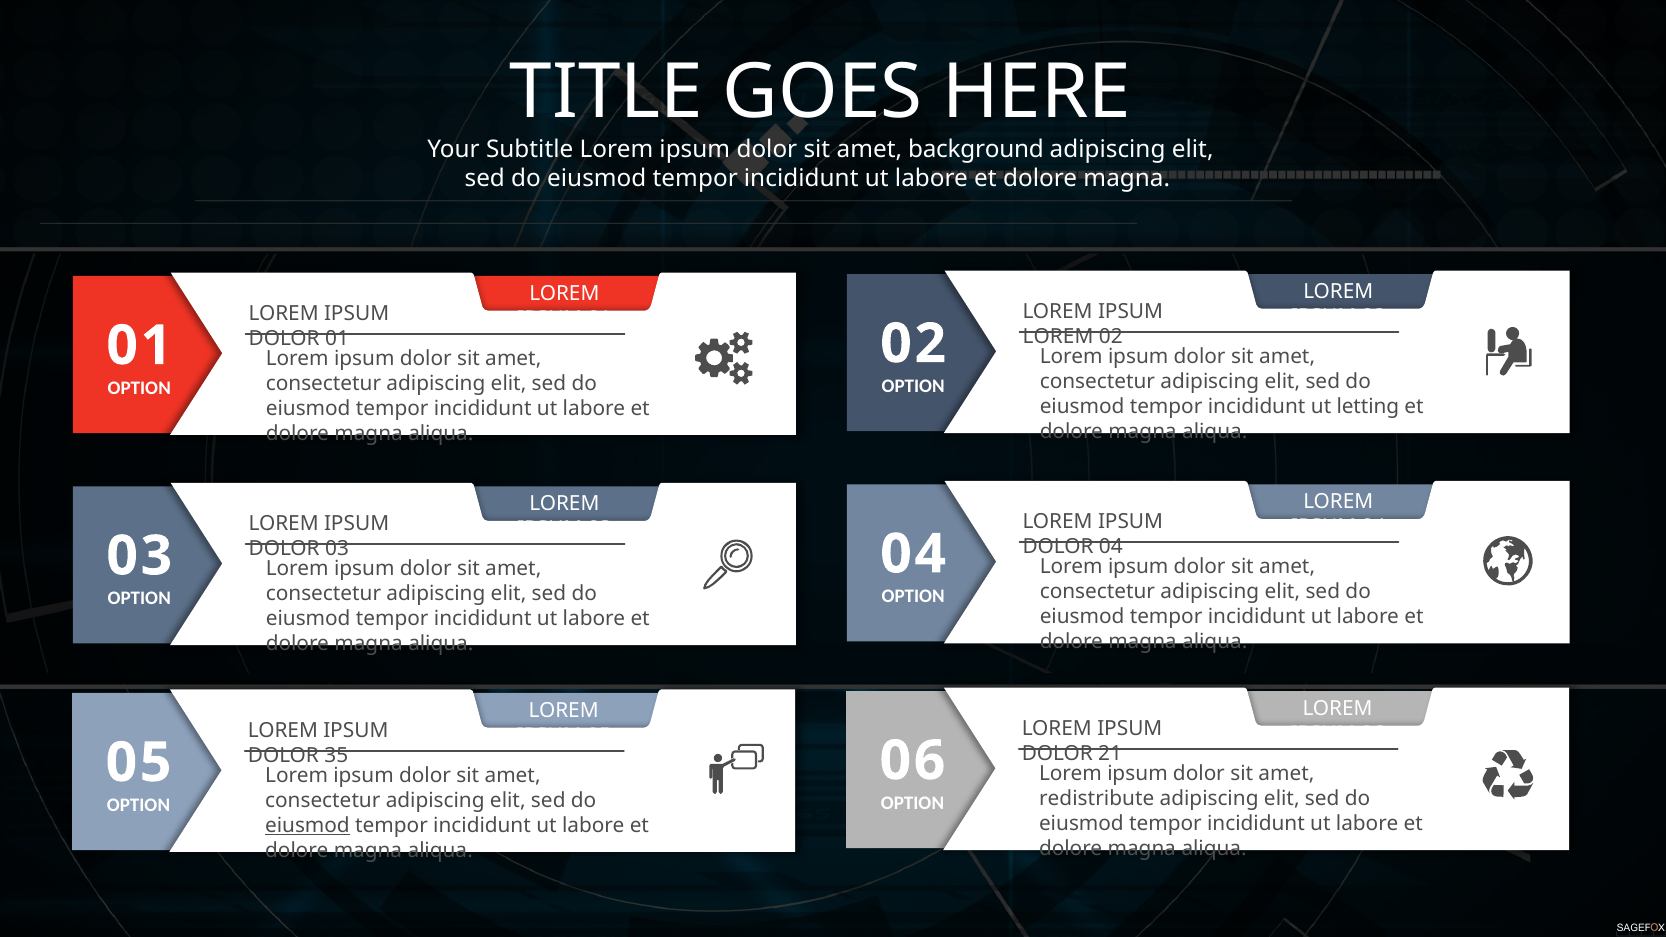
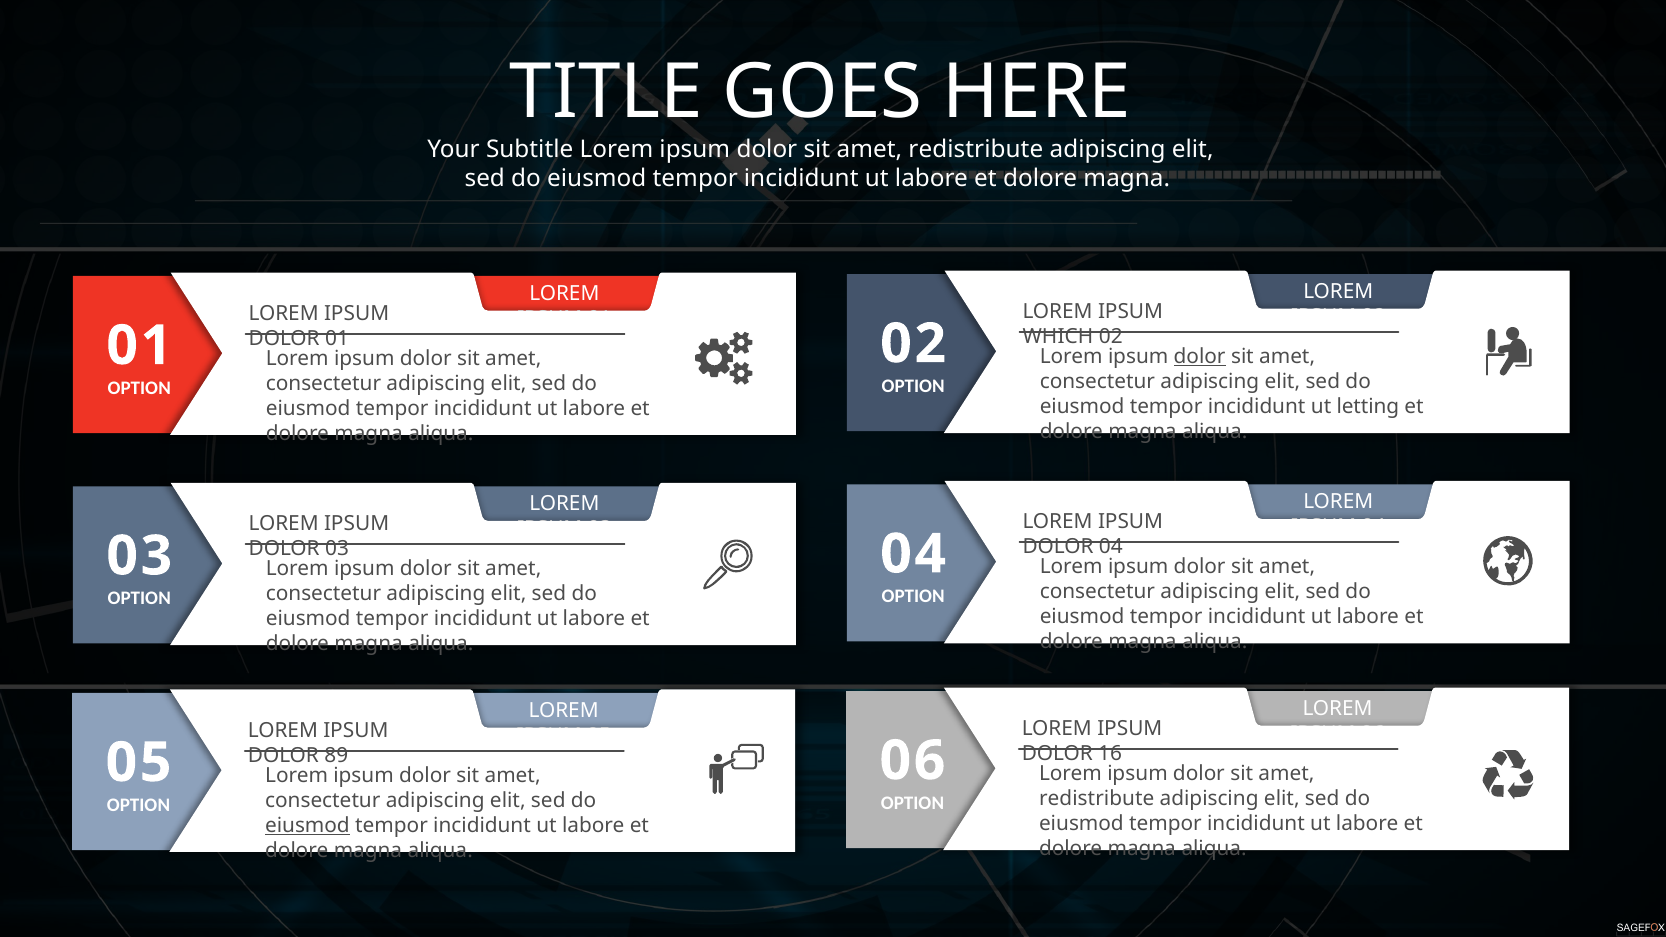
background at (976, 149): background -> redistribute
LOREM at (1058, 336): LOREM -> WHICH
dolor at (1200, 357) underline: none -> present
21: 21 -> 16
35: 35 -> 89
